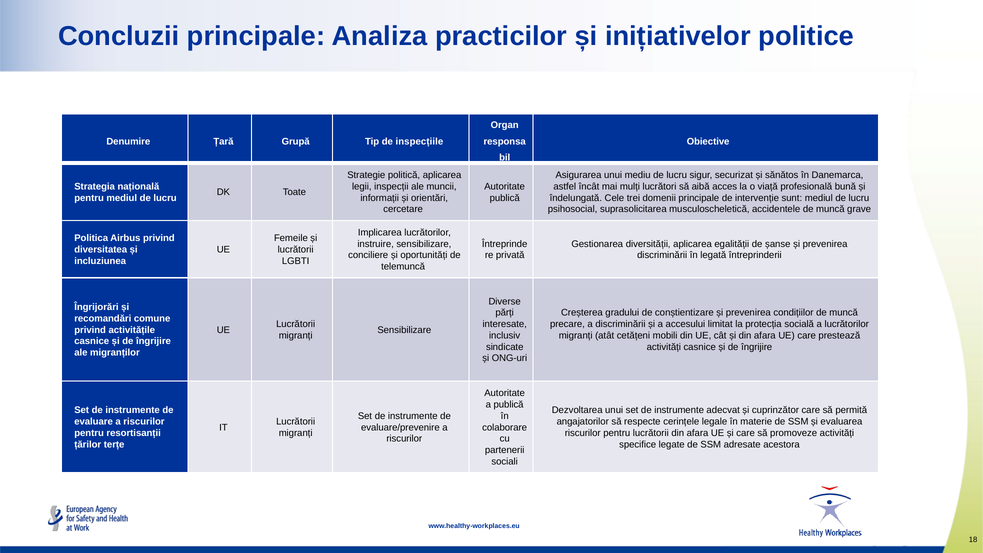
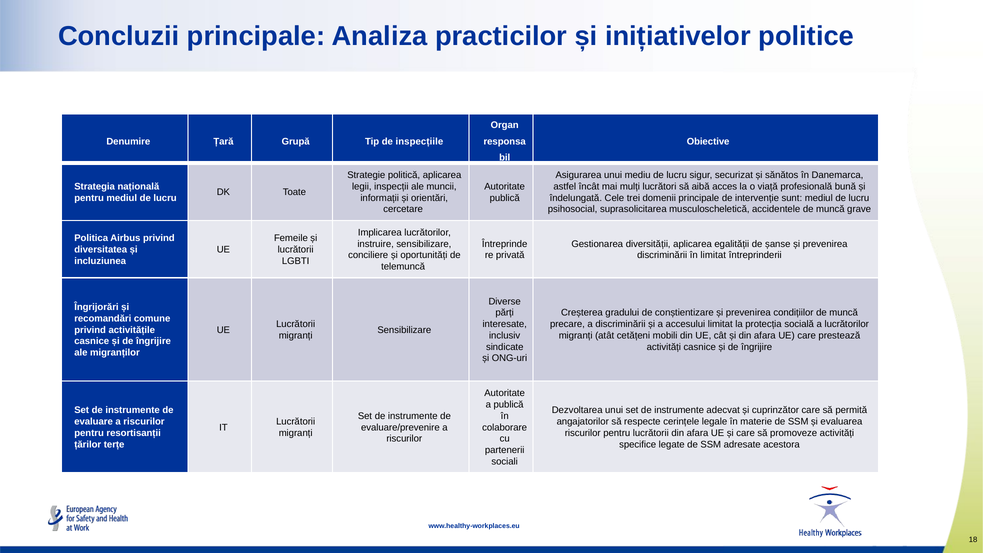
în legată: legată -> limitat
